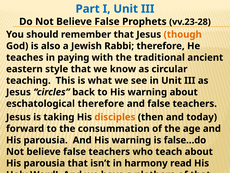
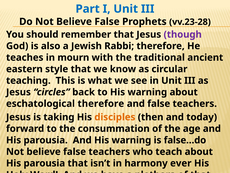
though colour: orange -> purple
paying: paying -> mourn
read: read -> ever
